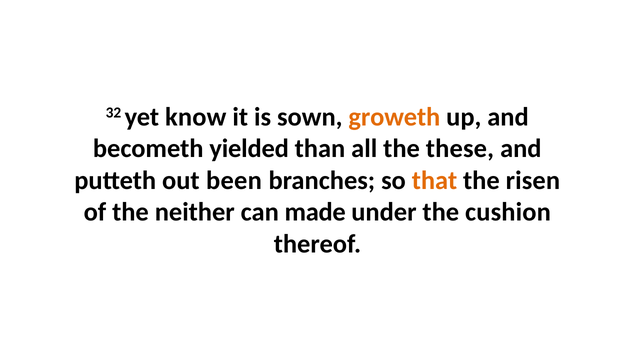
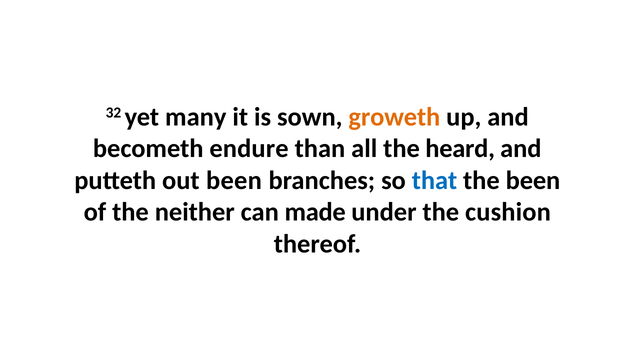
know: know -> many
yielded: yielded -> endure
these: these -> heard
that colour: orange -> blue
the risen: risen -> been
